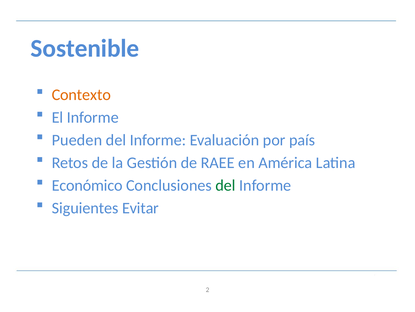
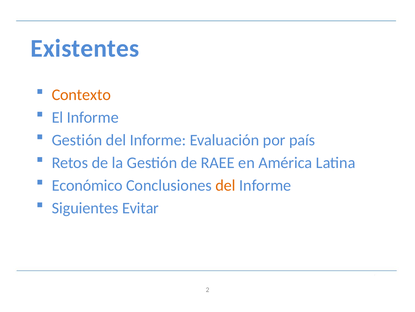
Sostenible: Sostenible -> Existentes
Pueden at (77, 140): Pueden -> Gestión
del at (226, 185) colour: green -> orange
